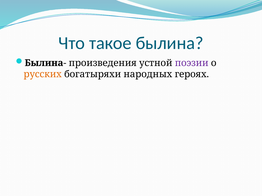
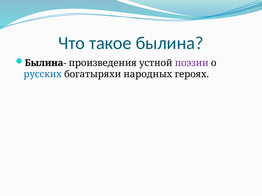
русских colour: orange -> blue
